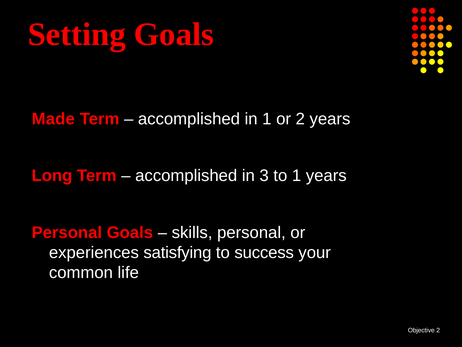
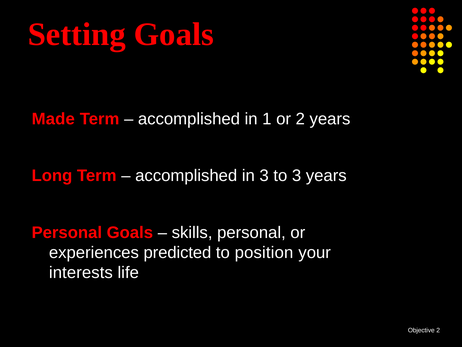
to 1: 1 -> 3
satisfying: satisfying -> predicted
success: success -> position
common: common -> interests
